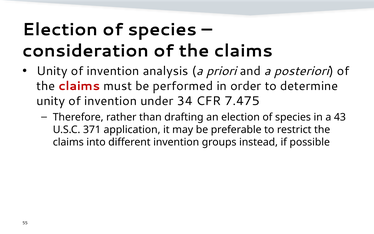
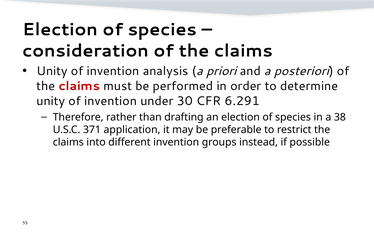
34: 34 -> 30
7.475: 7.475 -> 6.291
43: 43 -> 38
